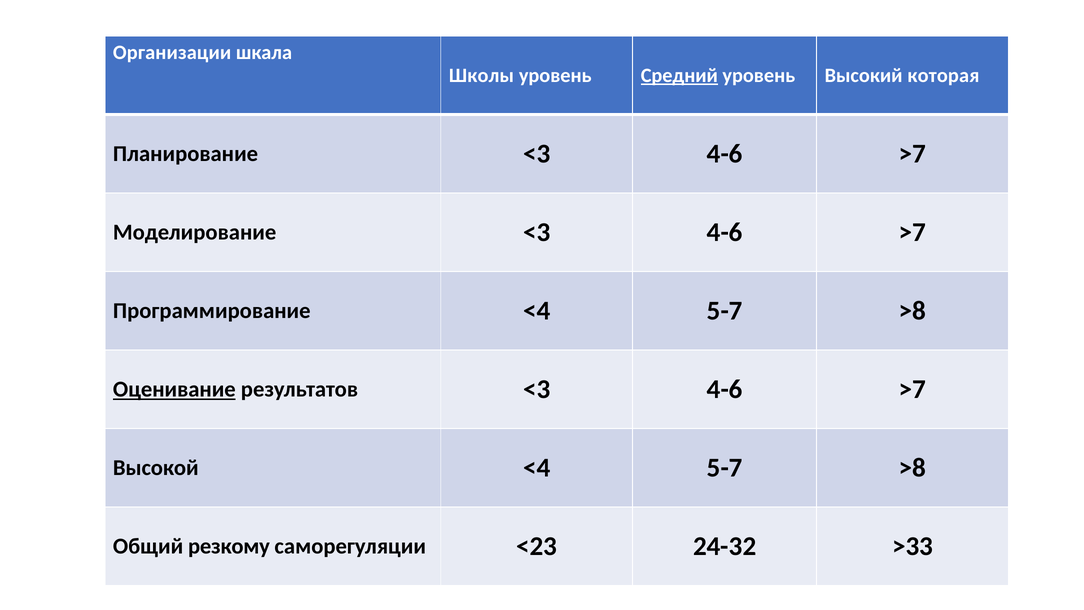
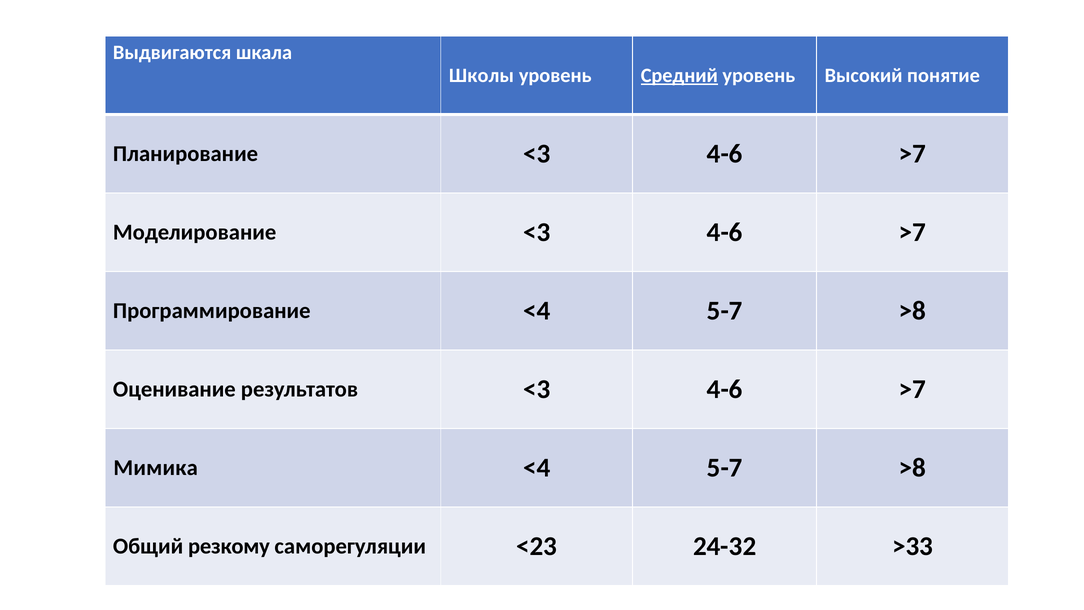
Организации: Организации -> Выдвигаются
которая: которая -> понятие
Оценивание underline: present -> none
Высокой: Высокой -> Мимика
